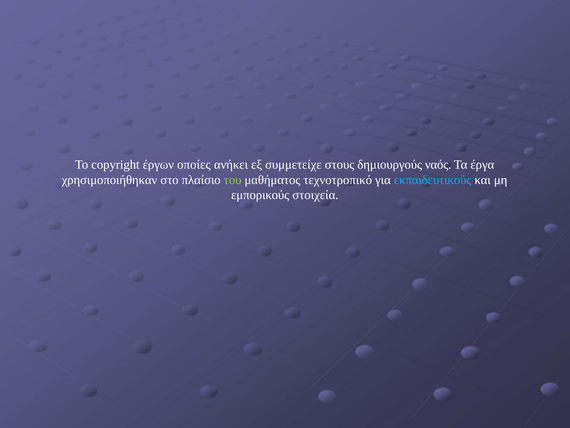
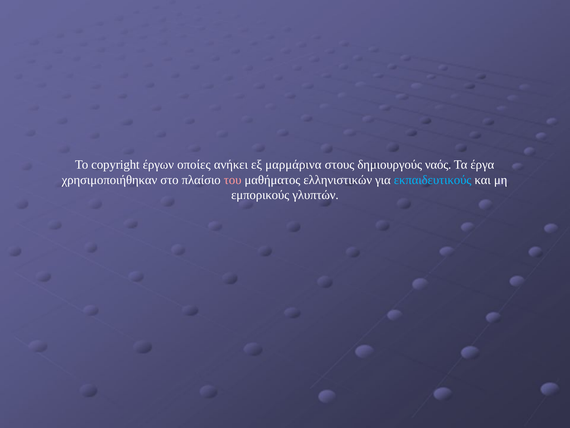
συμμετείχε: συμμετείχε -> μαρμάρινα
του colour: light green -> pink
τεχνοτροπικό: τεχνοτροπικό -> ελληνιστικών
στοιχεία: στοιχεία -> γλυπτών
